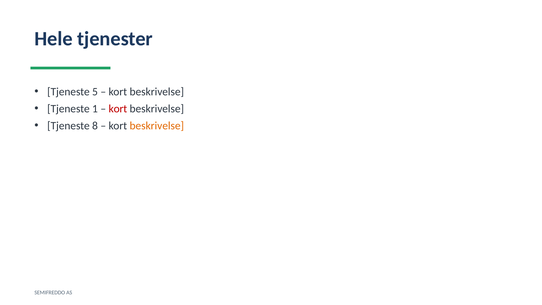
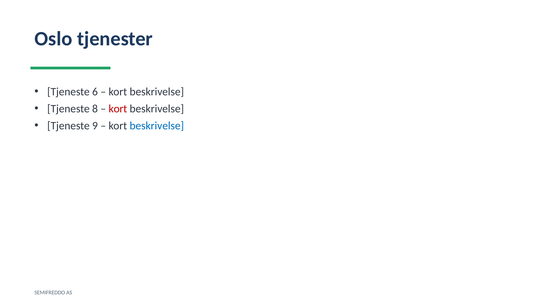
Hele: Hele -> Oslo
5: 5 -> 6
1: 1 -> 8
8: 8 -> 9
beskrivelse at (157, 126) colour: orange -> blue
